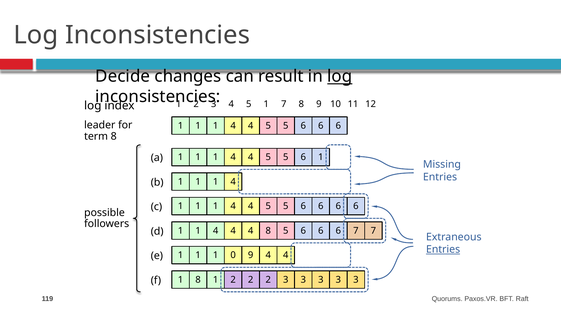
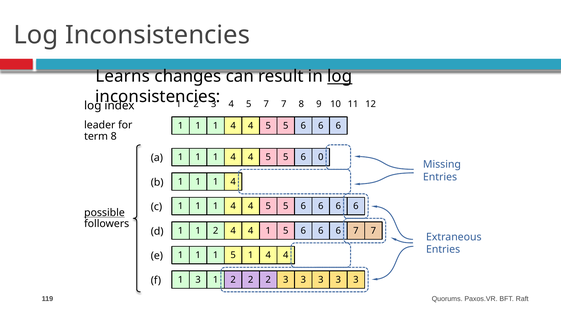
Decide: Decide -> Learns
5 1: 1 -> 7
5 6 1: 1 -> 0
possible underline: none -> present
4 at (216, 231): 4 -> 2
8 at (268, 231): 8 -> 1
Entries at (443, 250) underline: present -> none
0 at (233, 256): 0 -> 5
9 at (251, 256): 9 -> 1
1 8: 8 -> 3
